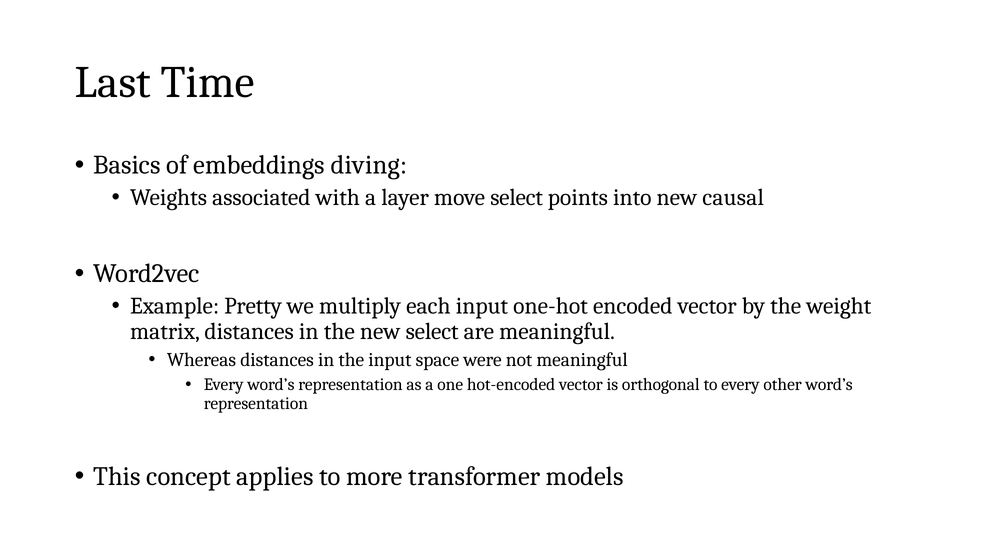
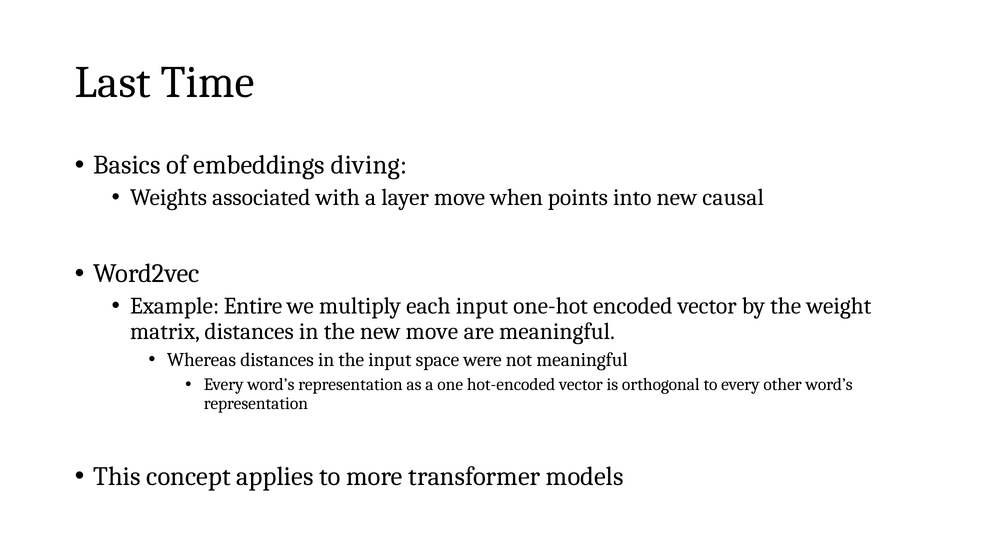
move select: select -> when
Pretty: Pretty -> Entire
new select: select -> move
